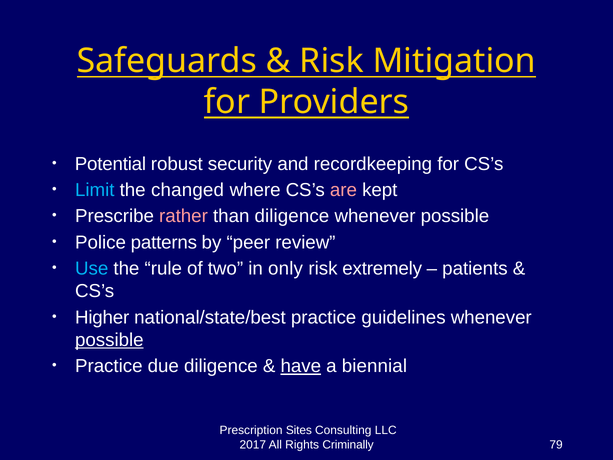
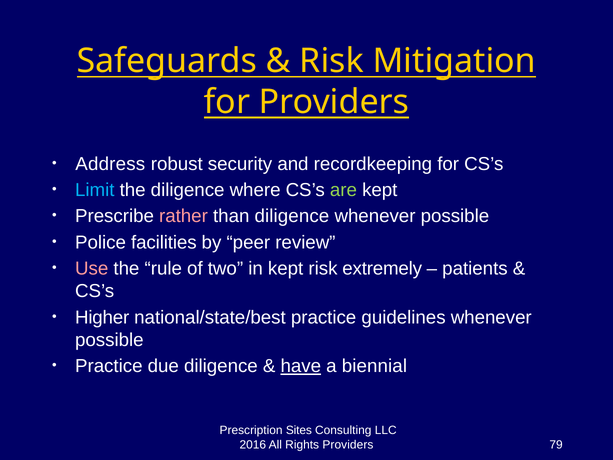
Potential: Potential -> Address
the changed: changed -> diligence
are colour: pink -> light green
patterns: patterns -> facilities
Use colour: light blue -> pink
in only: only -> kept
possible at (109, 340) underline: present -> none
2017: 2017 -> 2016
Rights Criminally: Criminally -> Providers
